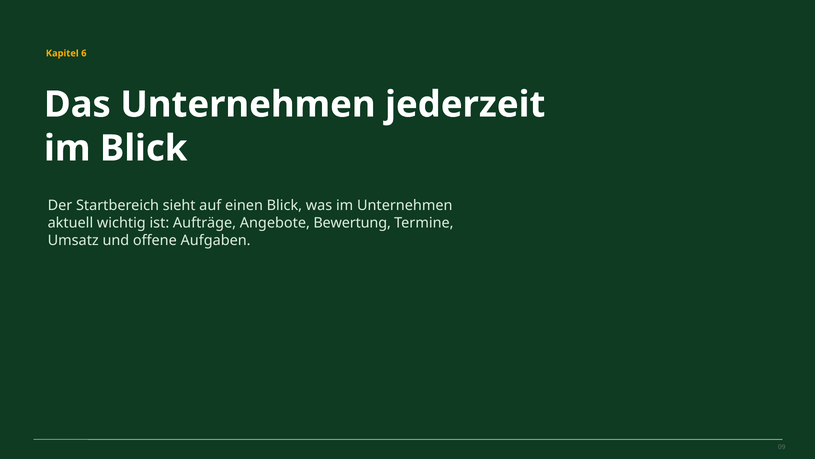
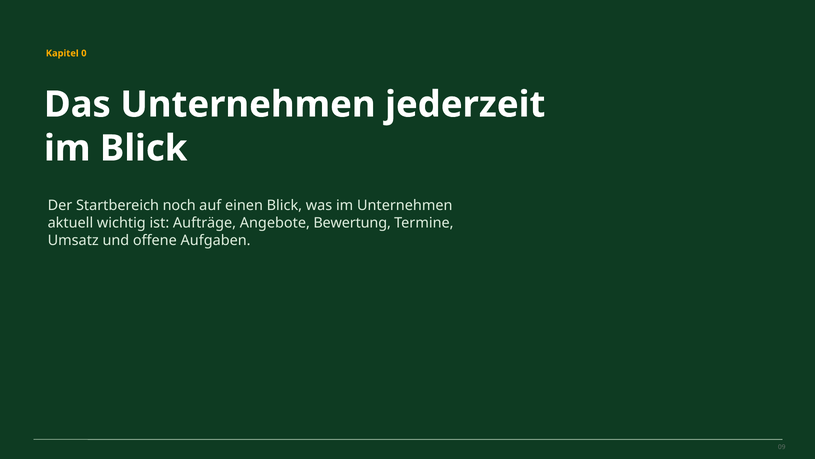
6: 6 -> 0
sieht: sieht -> noch
